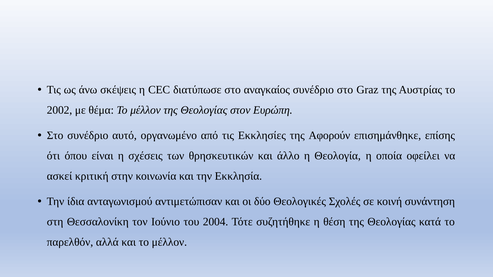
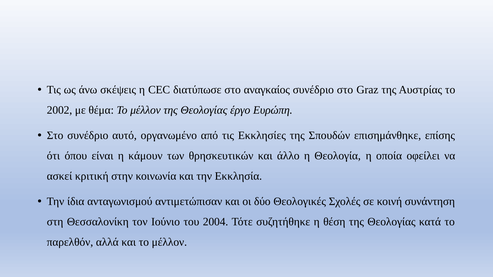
στον: στον -> έργο
Αφορούν: Αφορούν -> Σπουδών
σχέσεις: σχέσεις -> κάμουν
